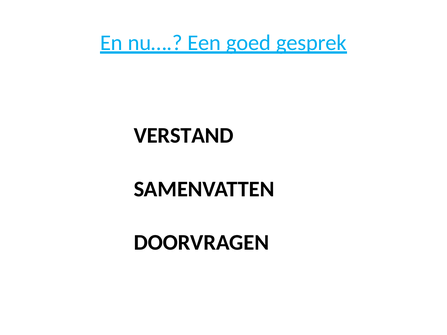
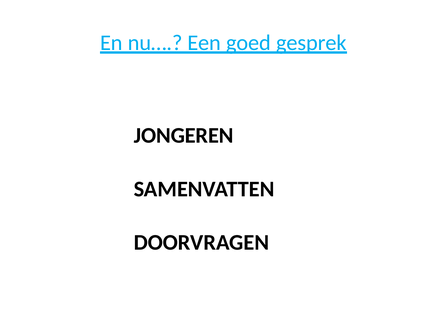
VERSTAND: VERSTAND -> JONGEREN
